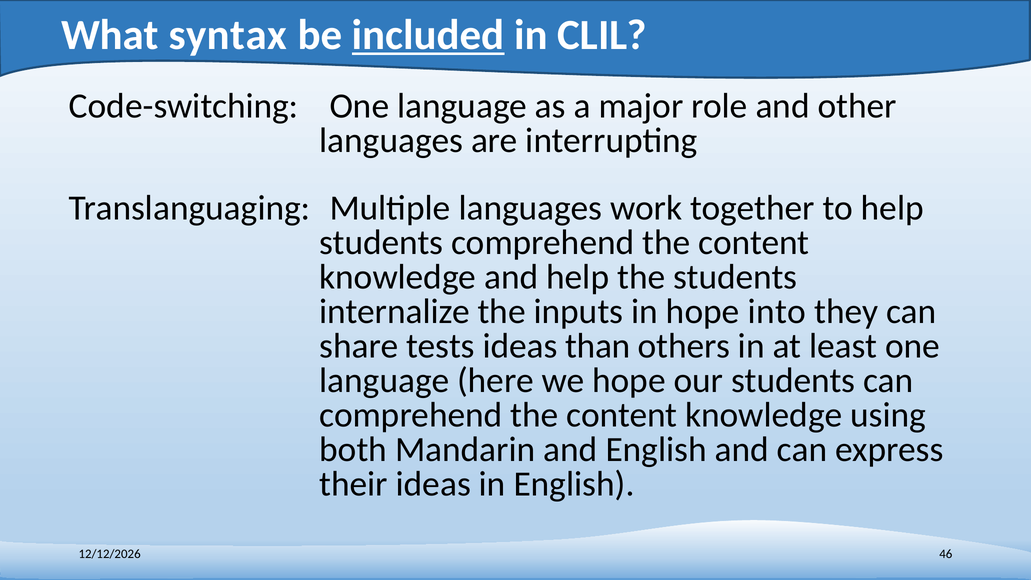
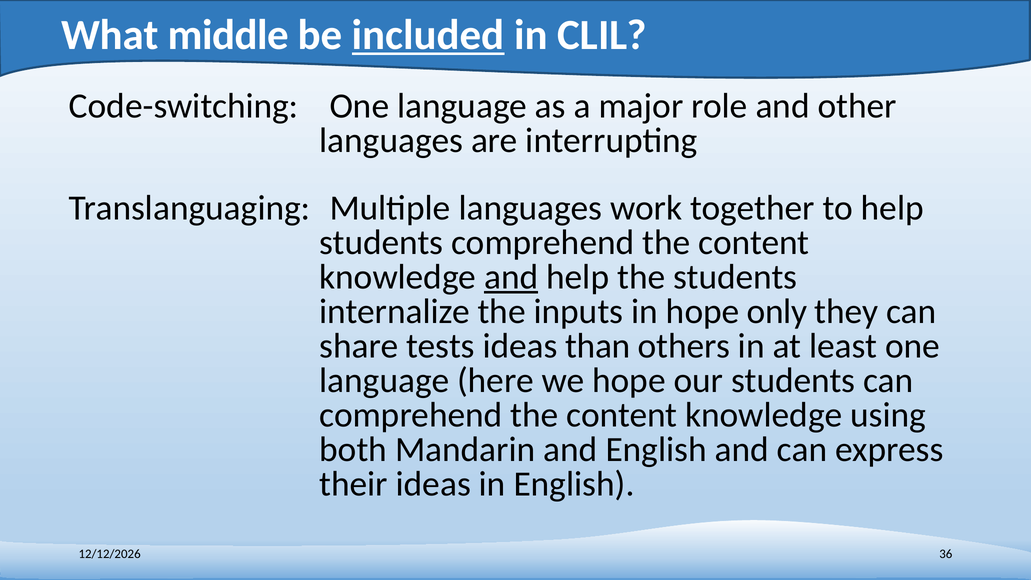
syntax: syntax -> middle
and at (511, 277) underline: none -> present
into: into -> only
46: 46 -> 36
